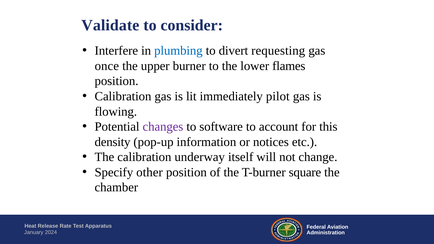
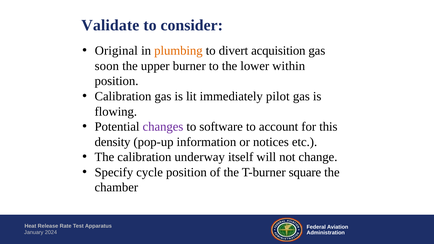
Interfere: Interfere -> Original
plumbing colour: blue -> orange
requesting: requesting -> acquisition
once: once -> soon
flames: flames -> within
other: other -> cycle
